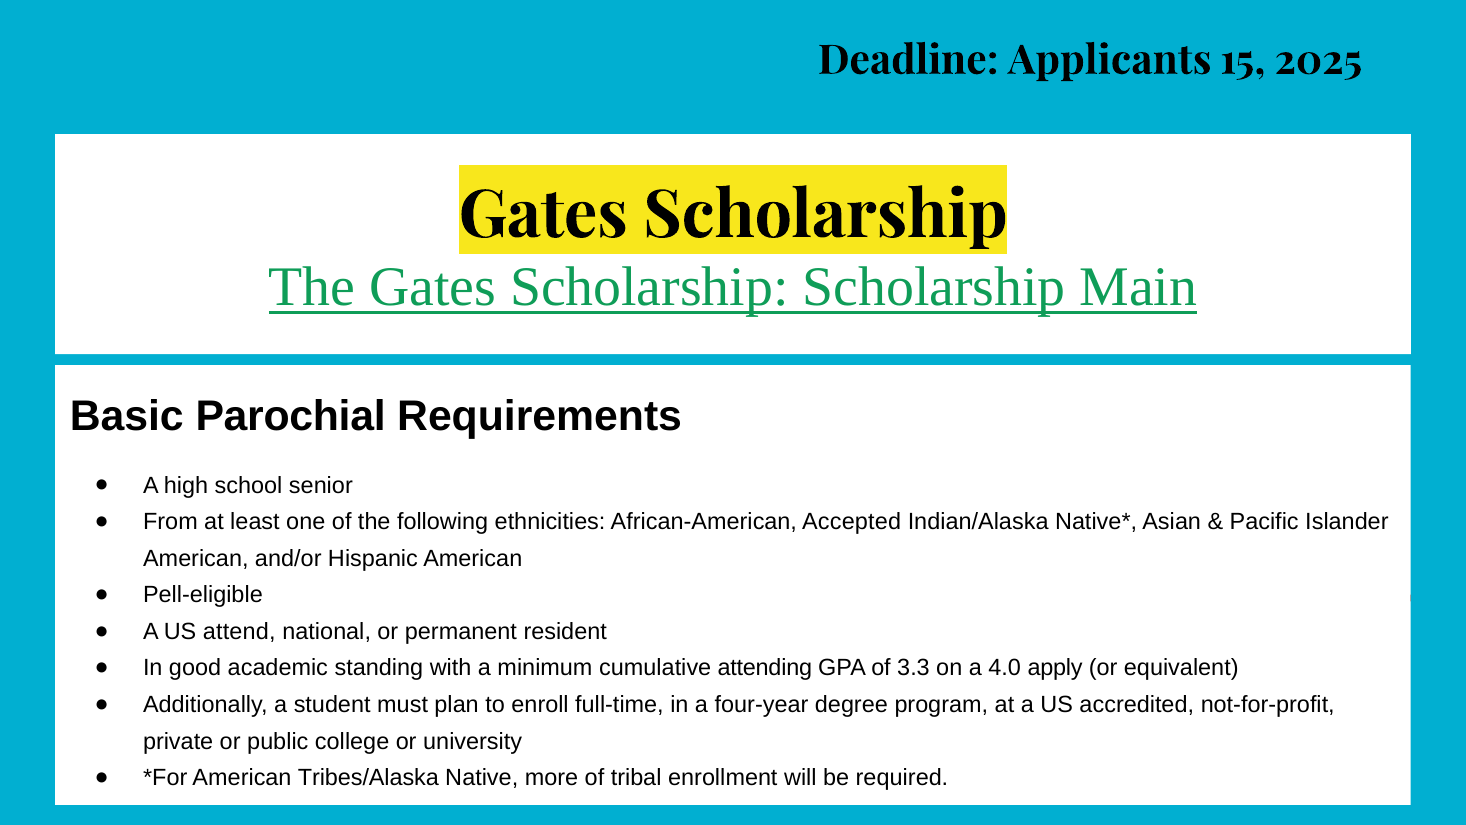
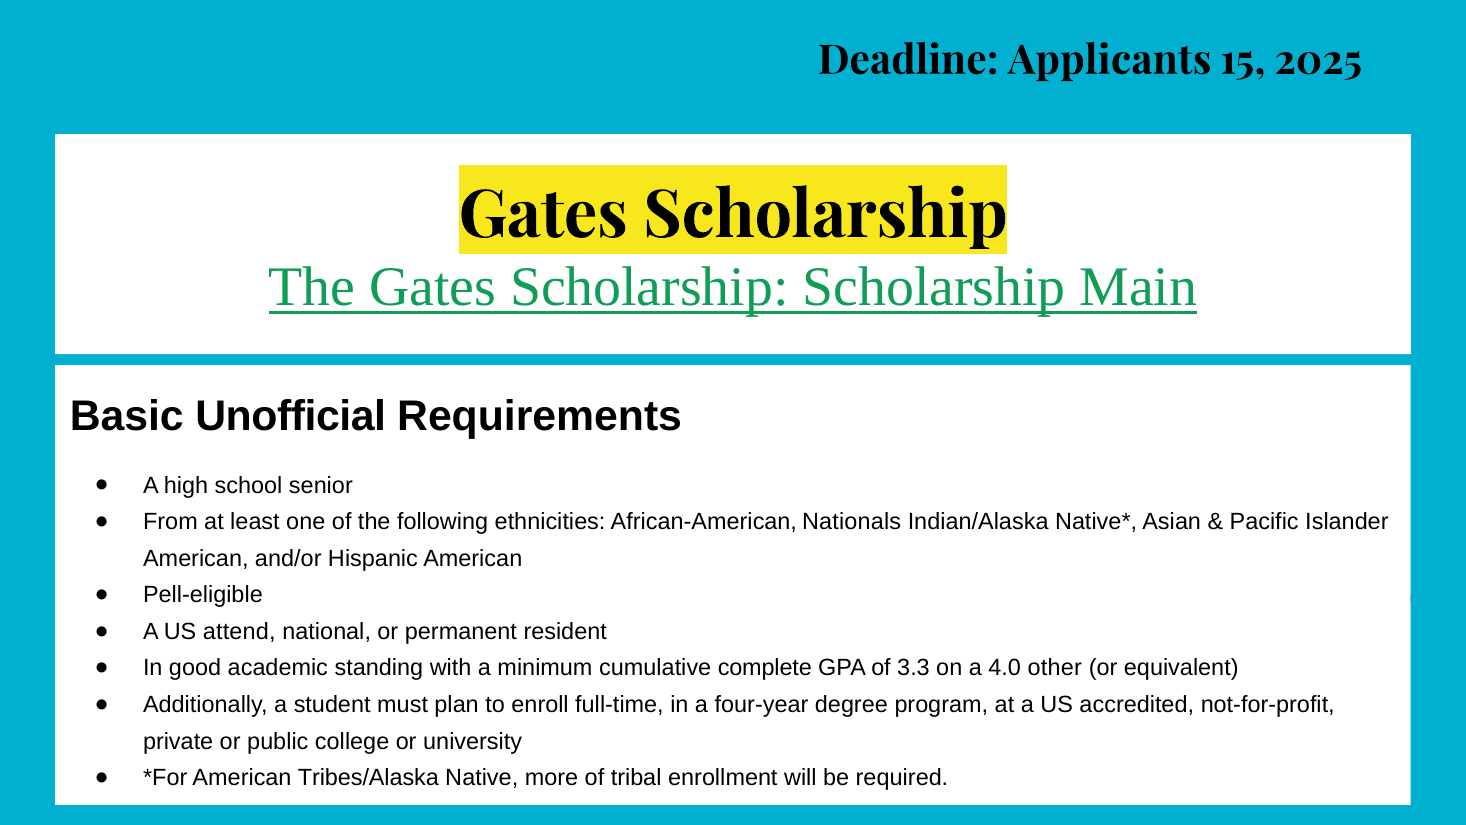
Parochial: Parochial -> Unofficial
Accepted: Accepted -> Nationals
attending: attending -> complete
apply: apply -> other
